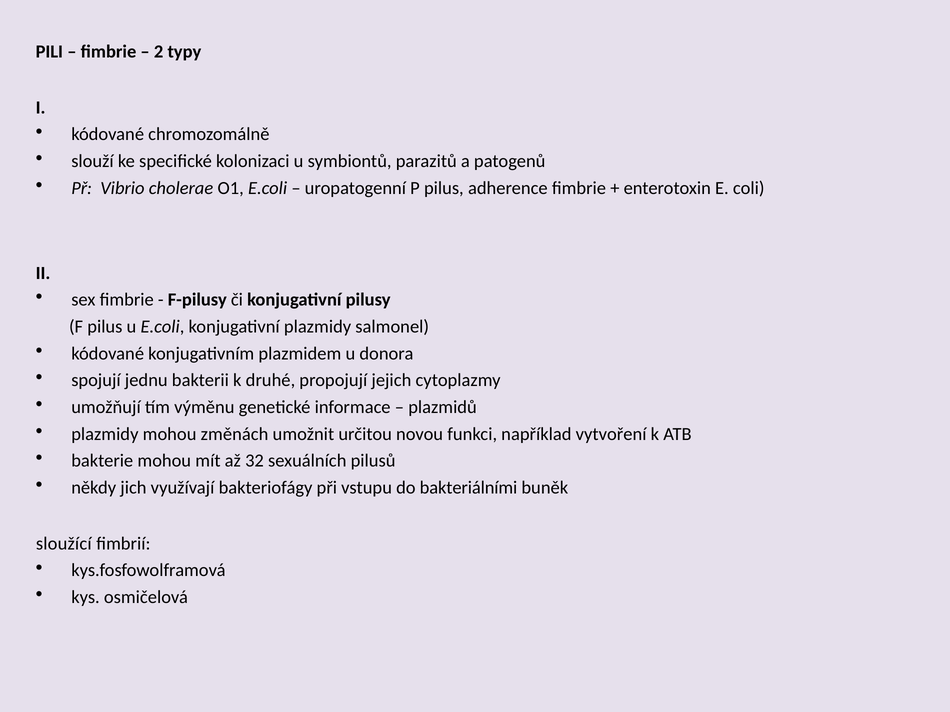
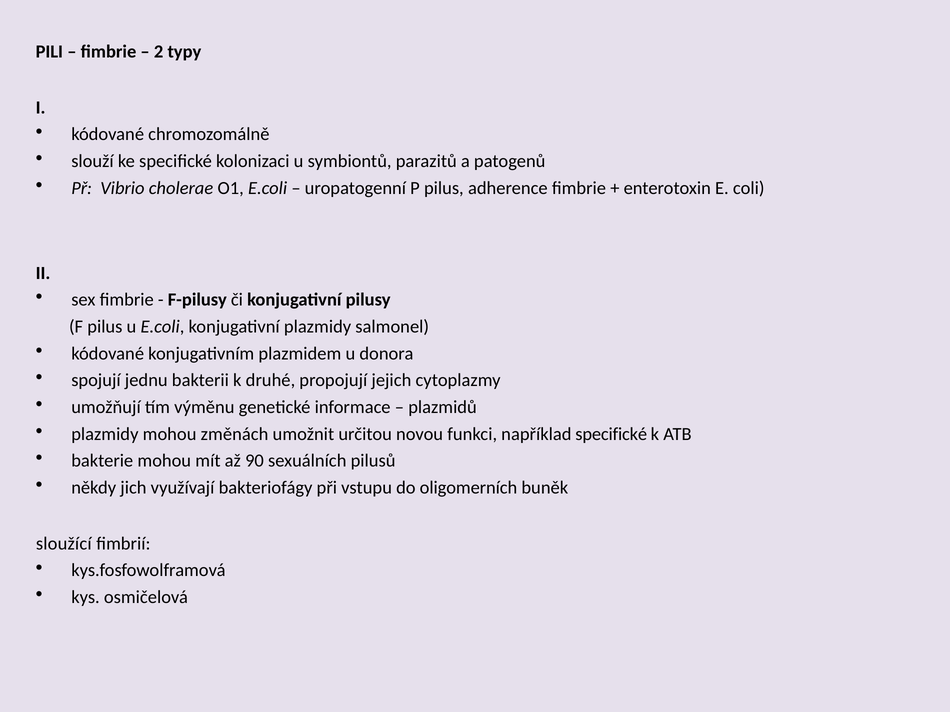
například vytvoření: vytvoření -> specifické
32: 32 -> 90
bakteriálními: bakteriálními -> oligomerních
